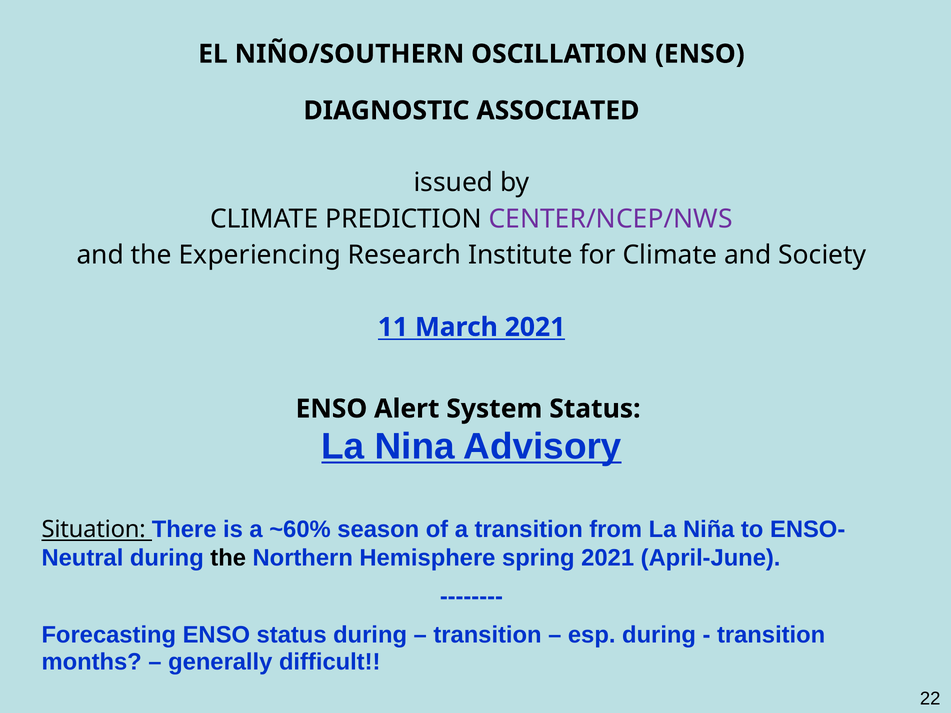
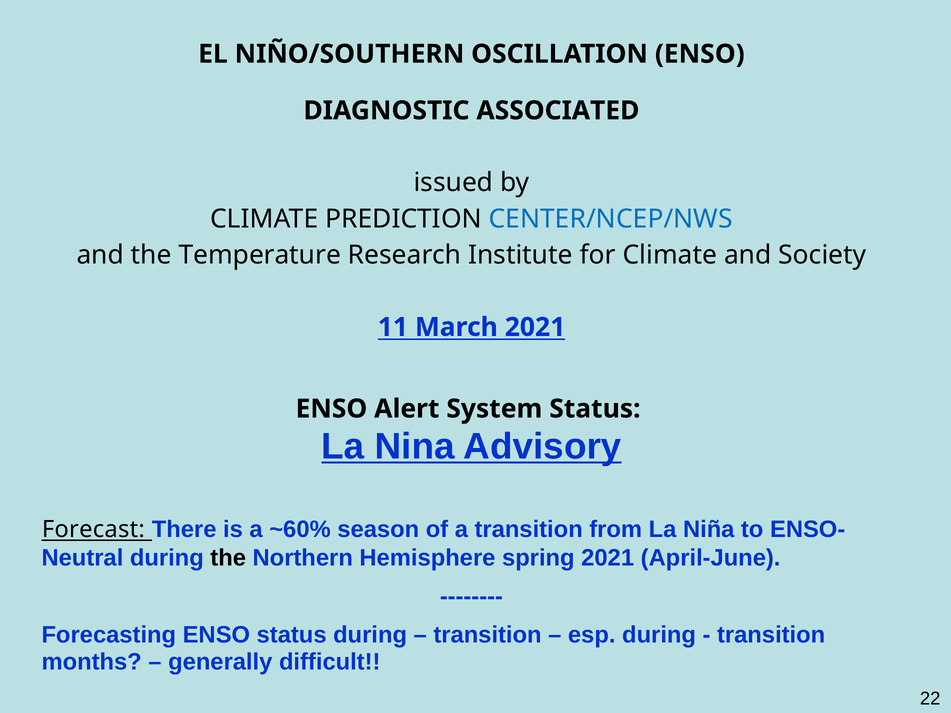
CENTER/NCEP/NWS colour: purple -> blue
Experiencing: Experiencing -> Temperature
Situation: Situation -> Forecast
